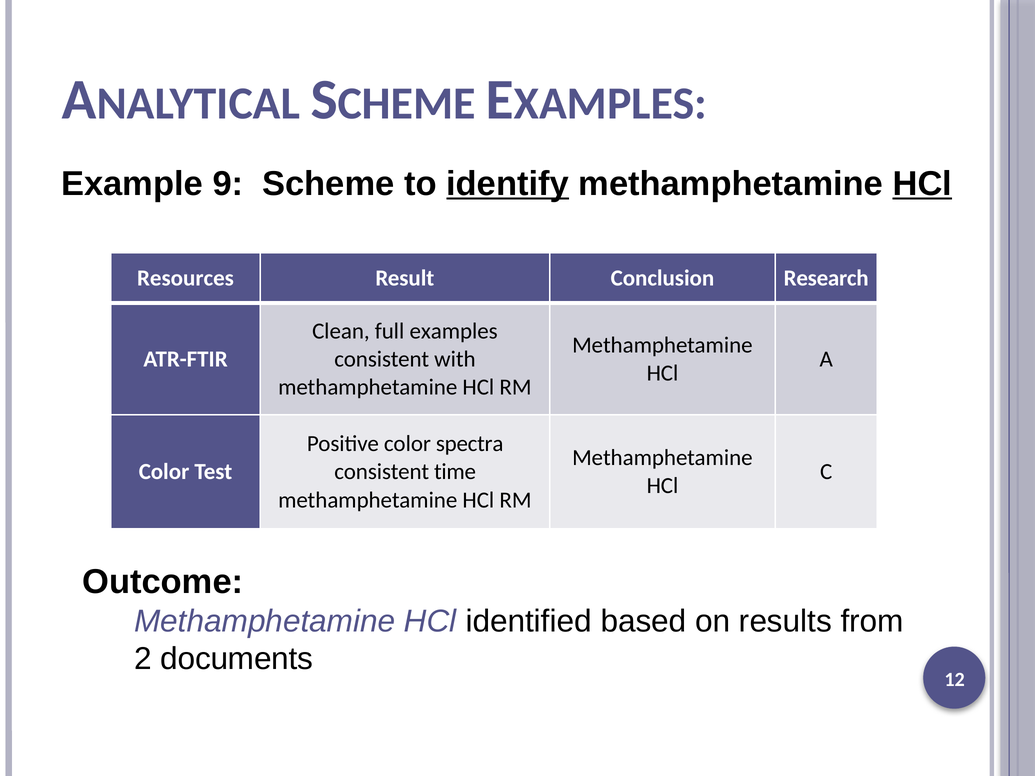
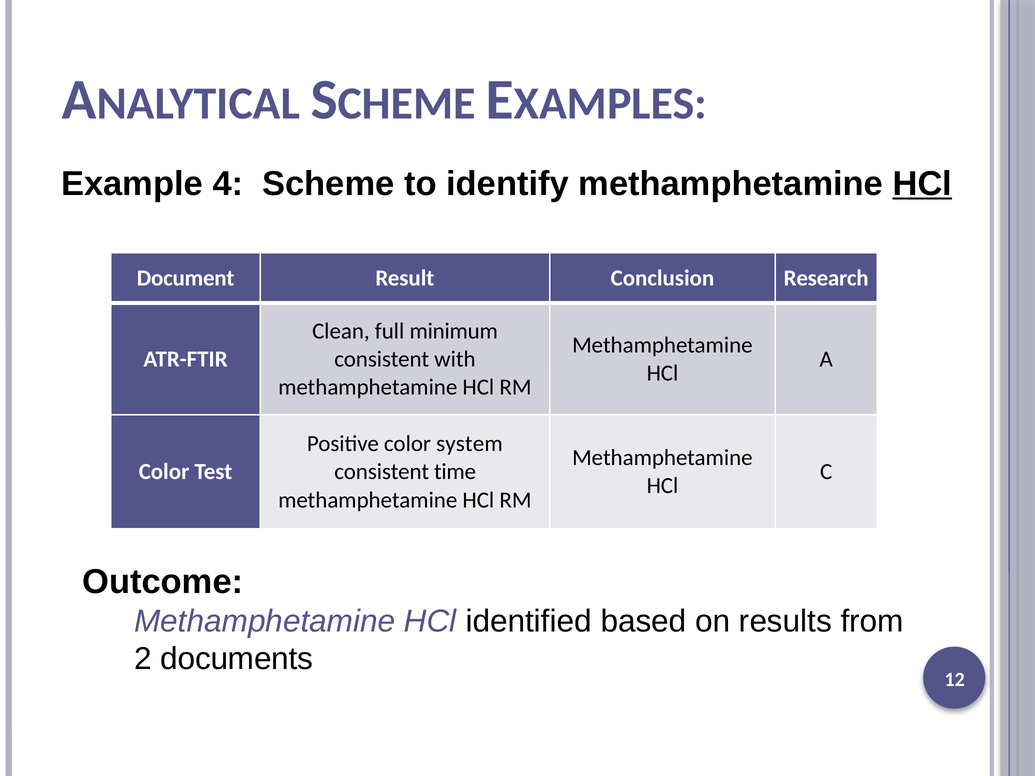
9: 9 -> 4
identify underline: present -> none
Resources: Resources -> Document
examples: examples -> minimum
spectra: spectra -> system
